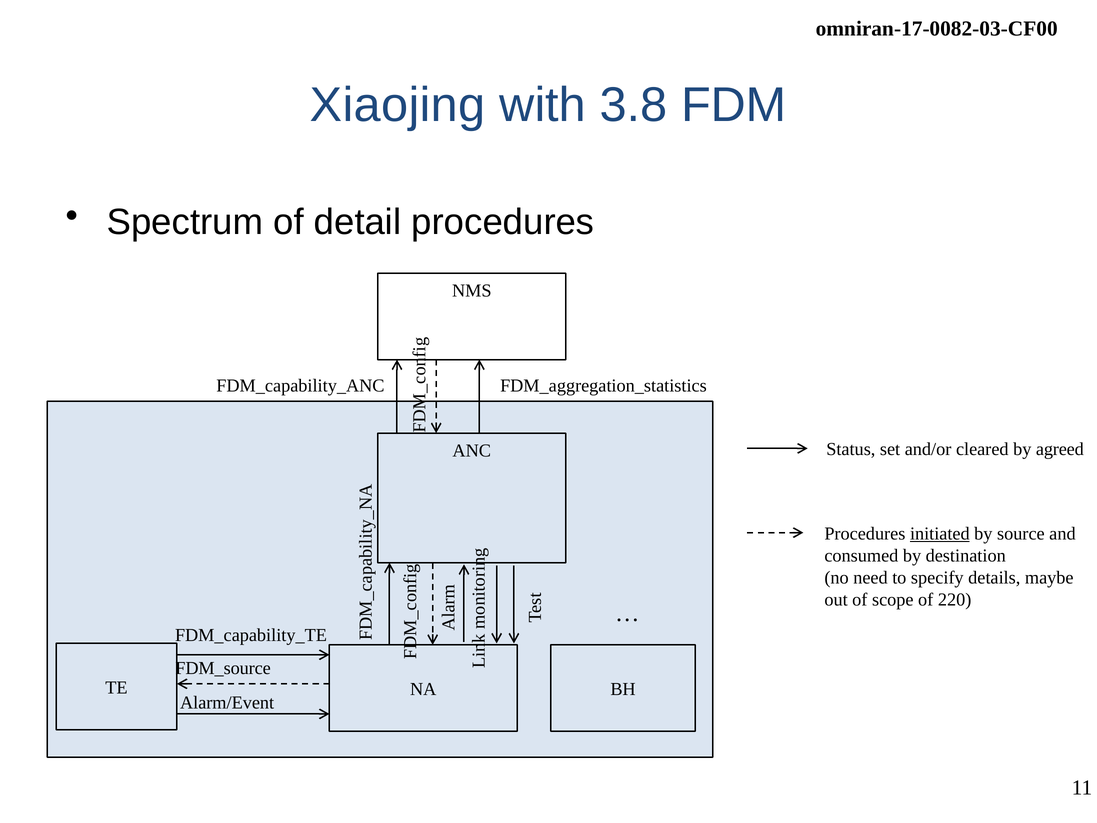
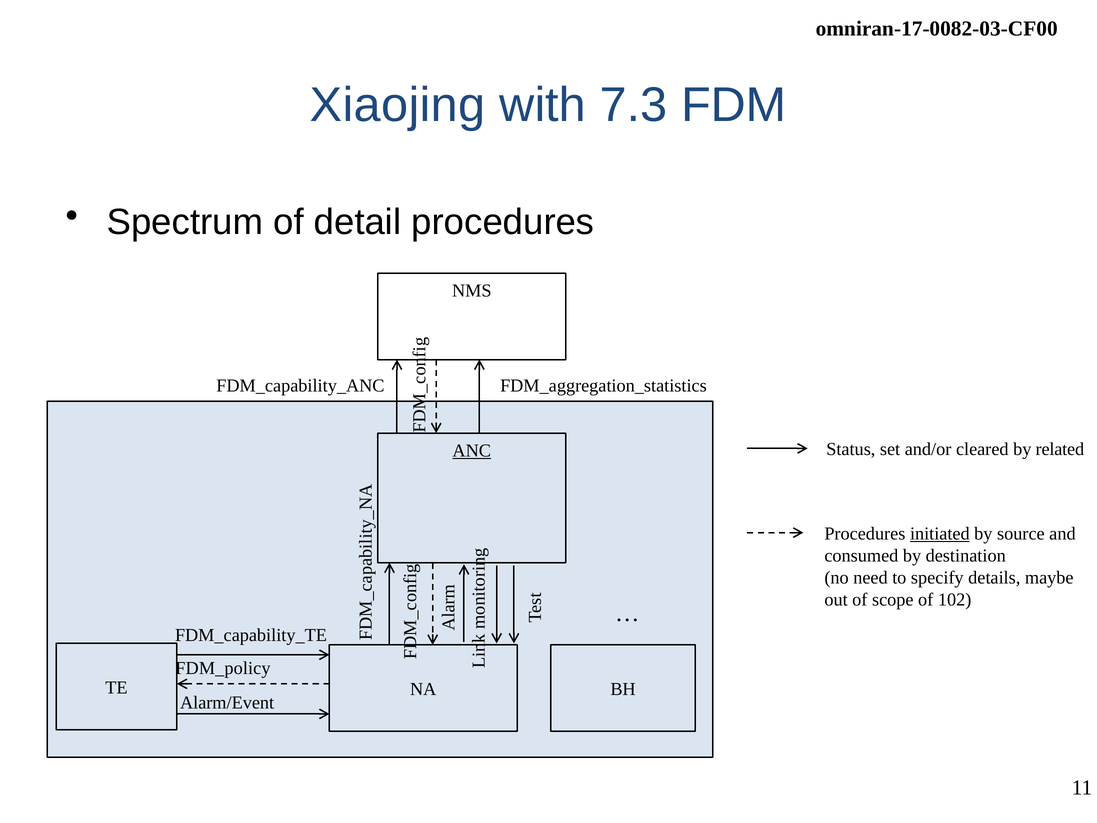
3.8: 3.8 -> 7.3
agreed: agreed -> related
ANC underline: none -> present
220: 220 -> 102
FDM_source: FDM_source -> FDM_policy
